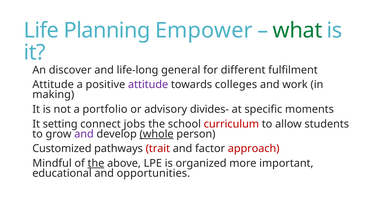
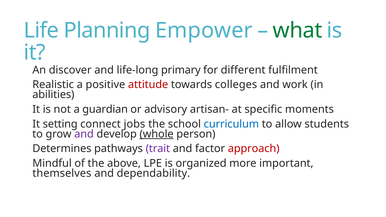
general: general -> primary
Attitude at (53, 85): Attitude -> Realistic
attitude at (148, 85) colour: purple -> red
making: making -> abilities
portfolio: portfolio -> guardian
divides-: divides- -> artisan-
curriculum colour: red -> blue
Customized: Customized -> Determines
trait colour: red -> purple
the at (96, 163) underline: present -> none
educational: educational -> themselves
opportunities: opportunities -> dependability
